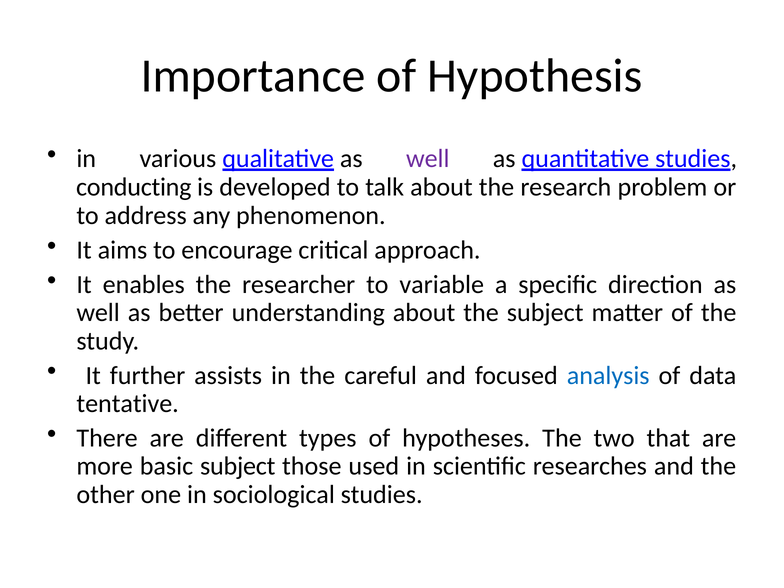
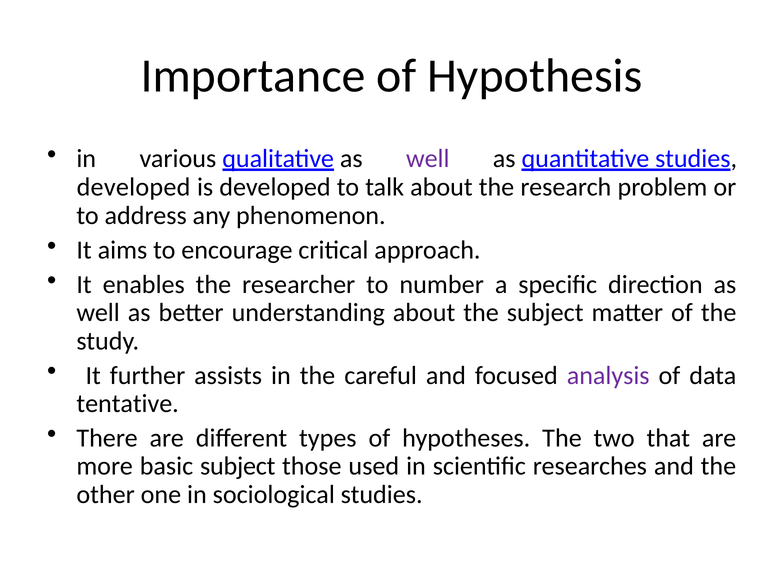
conducting at (134, 187): conducting -> developed
variable: variable -> number
analysis colour: blue -> purple
